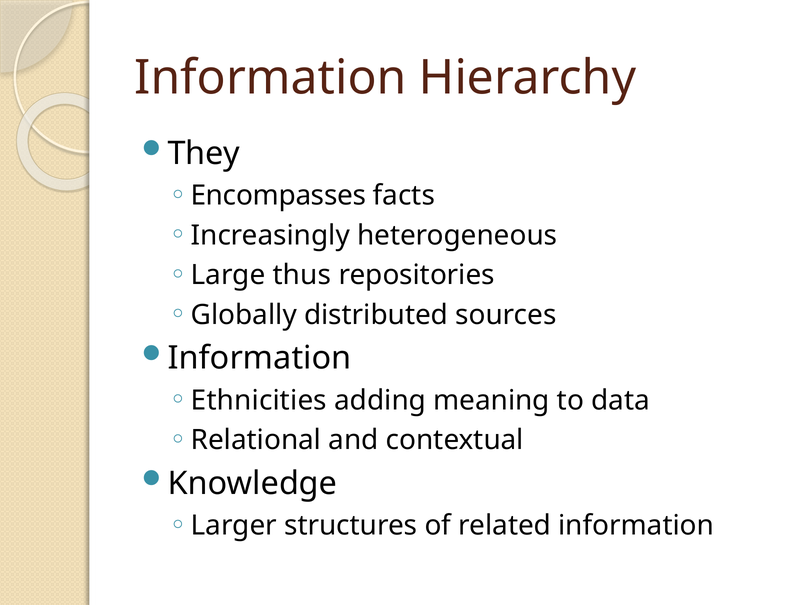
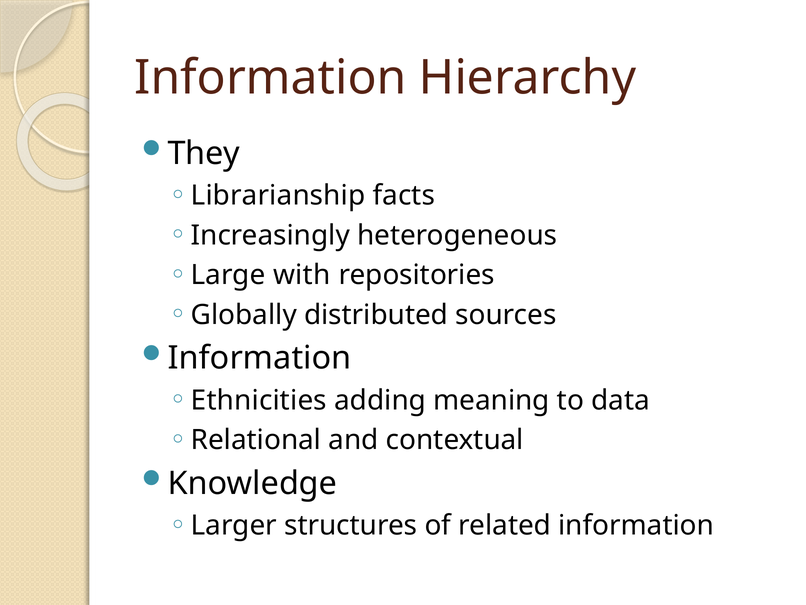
Encompasses: Encompasses -> Librarianship
thus: thus -> with
